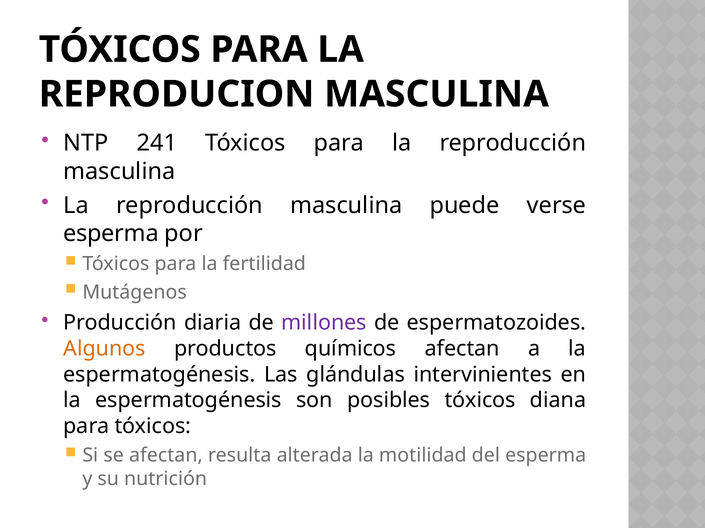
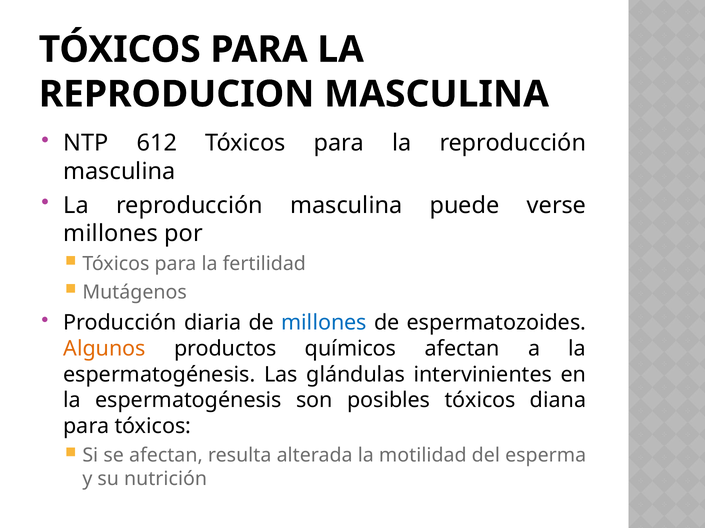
241: 241 -> 612
esperma at (111, 234): esperma -> millones
millones at (324, 323) colour: purple -> blue
